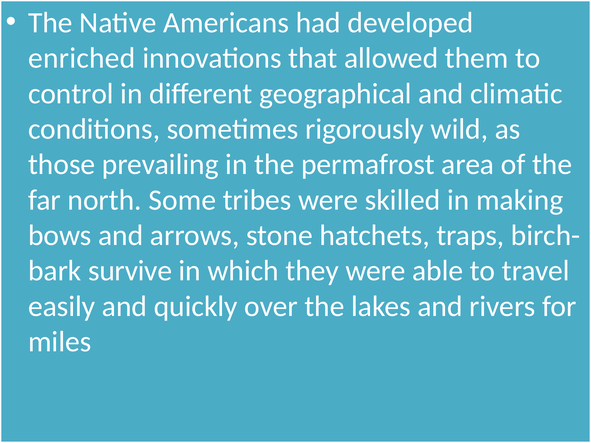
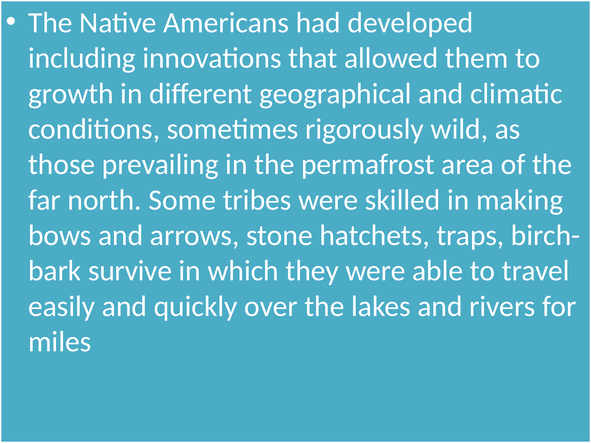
enriched: enriched -> including
control: control -> growth
